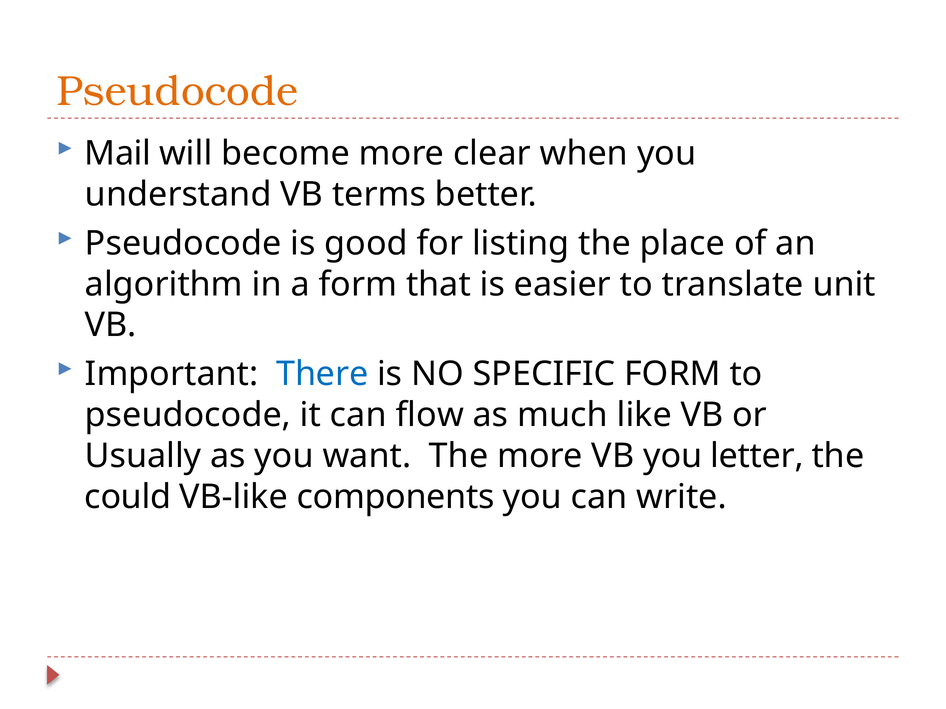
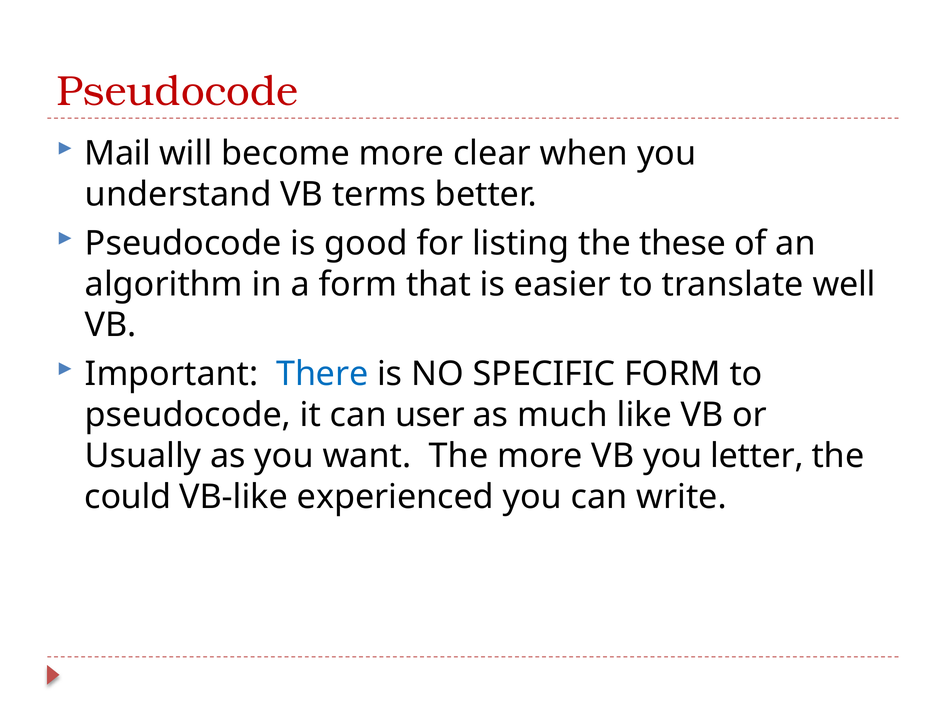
Pseudocode at (177, 91) colour: orange -> red
place: place -> these
unit: unit -> well
flow: flow -> user
components: components -> experienced
